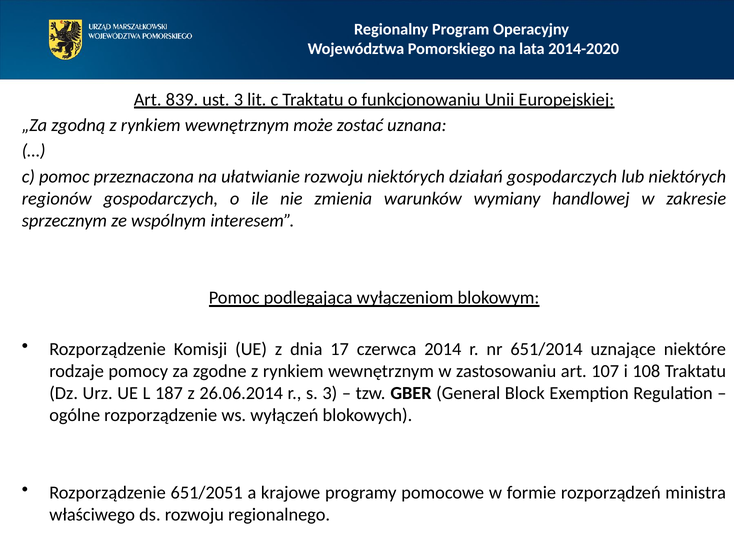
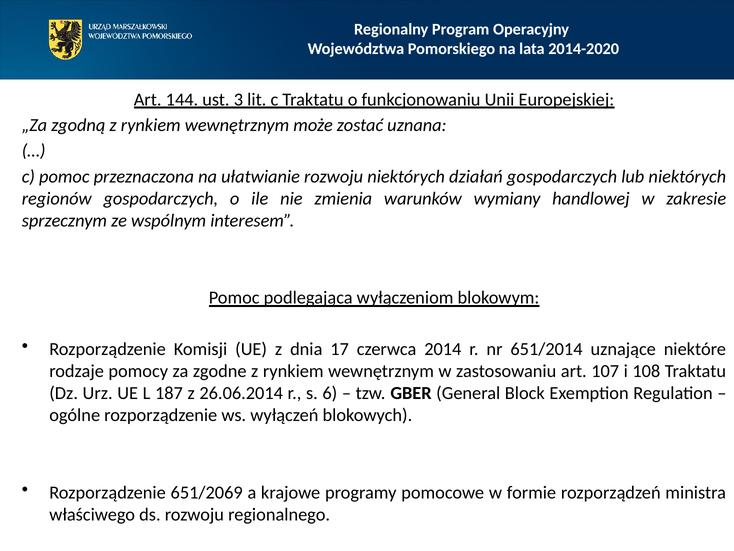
839: 839 -> 144
s 3: 3 -> 6
651/2051: 651/2051 -> 651/2069
